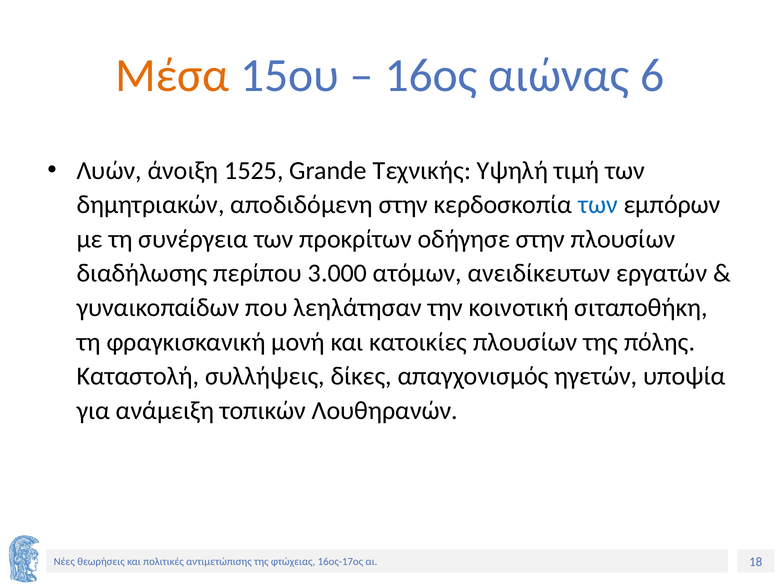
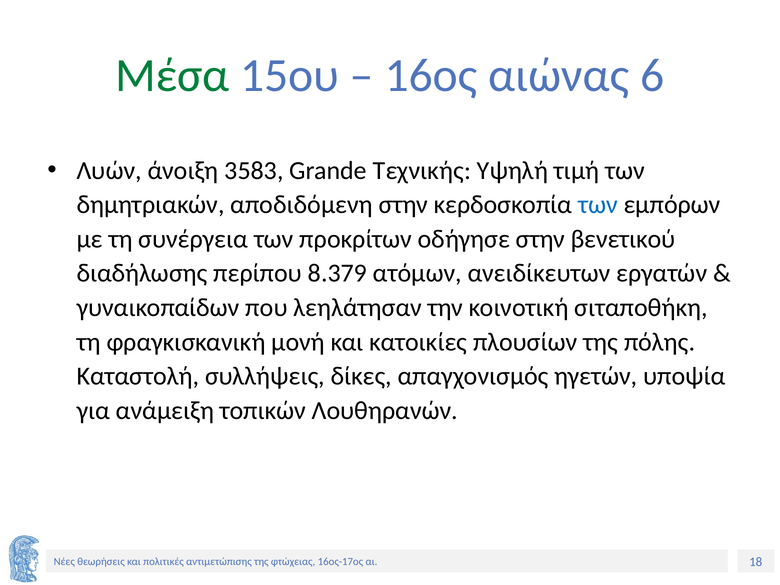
Μέσα colour: orange -> green
1525: 1525 -> 3583
στην πλουσίων: πλουσίων -> βενετικού
3.000: 3.000 -> 8.379
